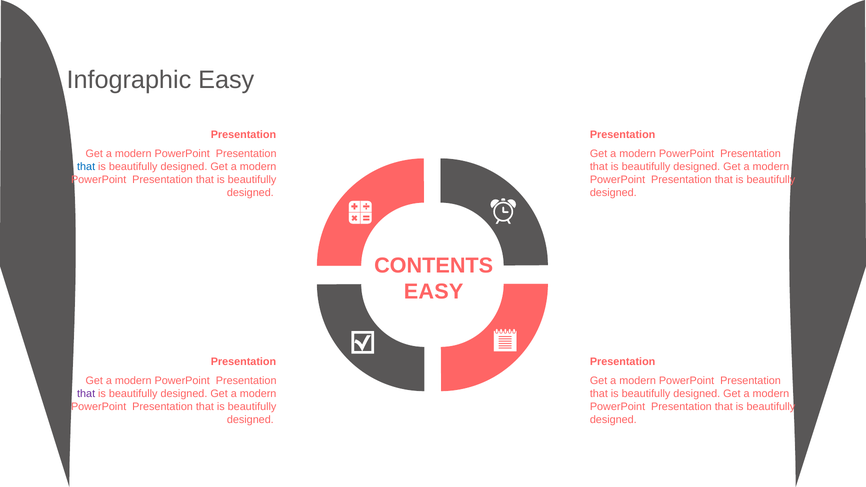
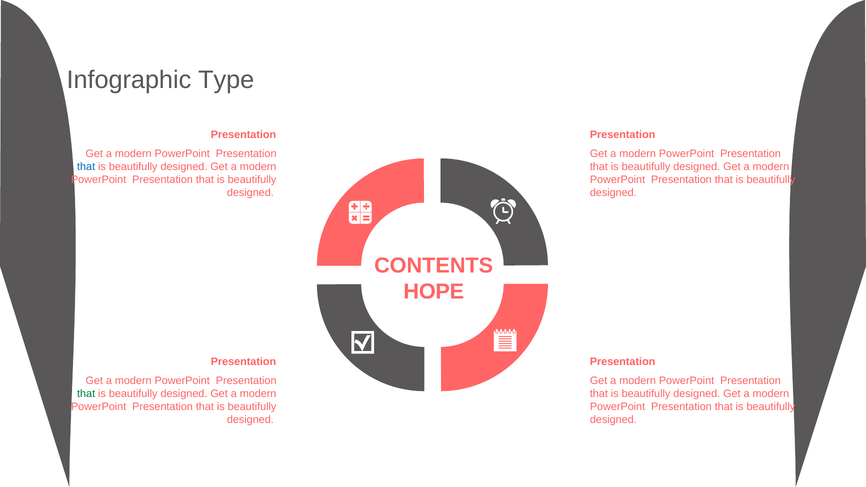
Infographic Easy: Easy -> Type
EASY at (434, 292): EASY -> HOPE
that at (86, 394) colour: purple -> green
